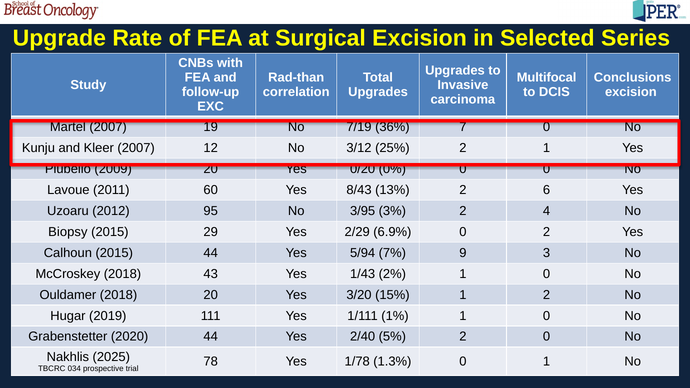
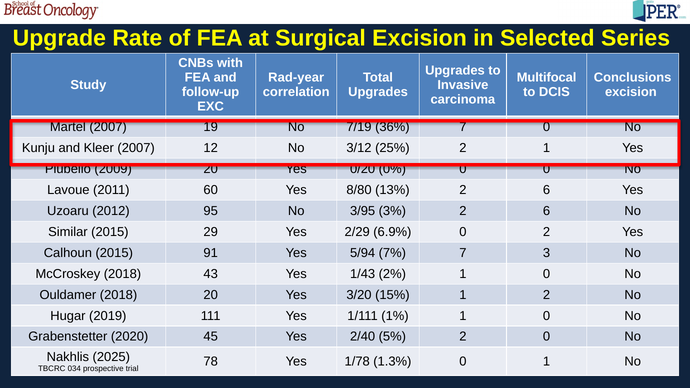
Rad-than: Rad-than -> Rad-year
8/43: 8/43 -> 8/80
3% 2 4: 4 -> 6
Biopsy: Biopsy -> Similar
2015 44: 44 -> 91
7% 9: 9 -> 7
2020 44: 44 -> 45
